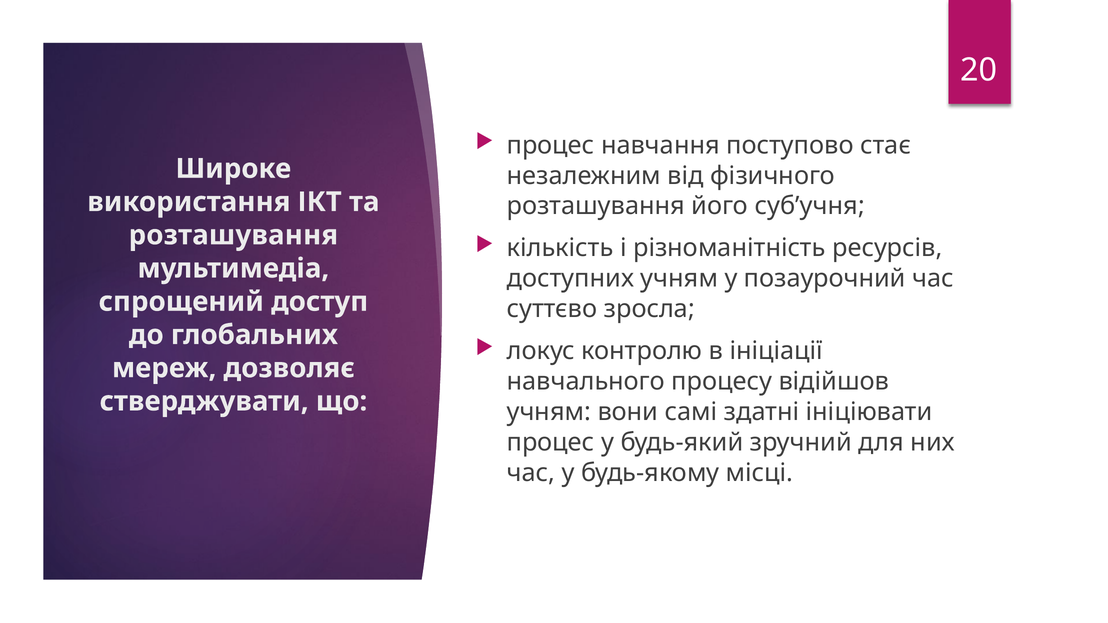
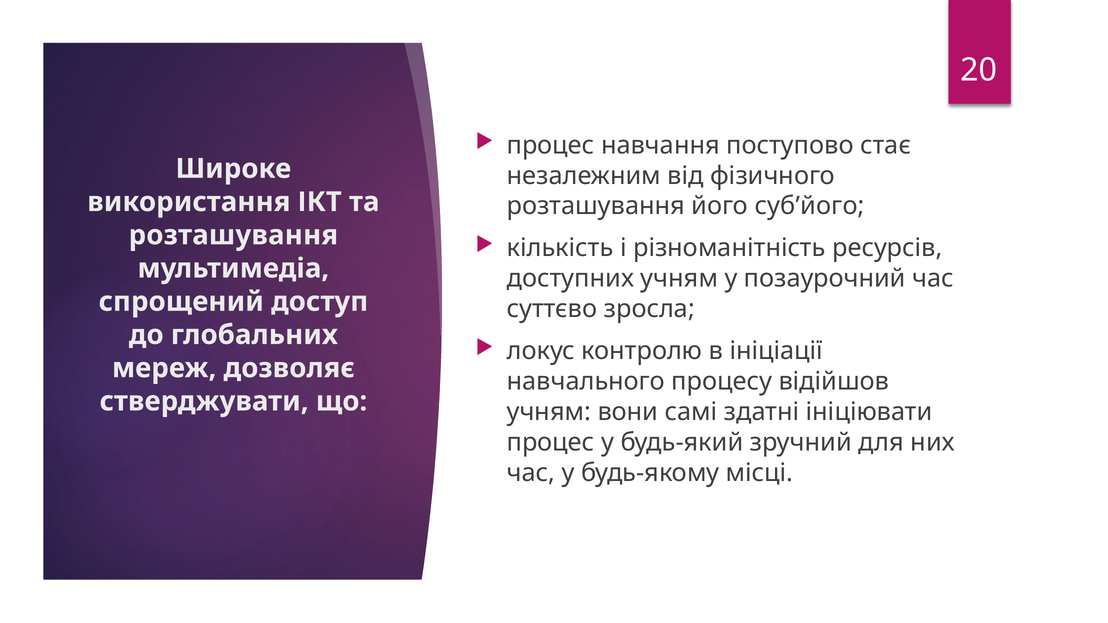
суб’учня: суб’учня -> суб’його
